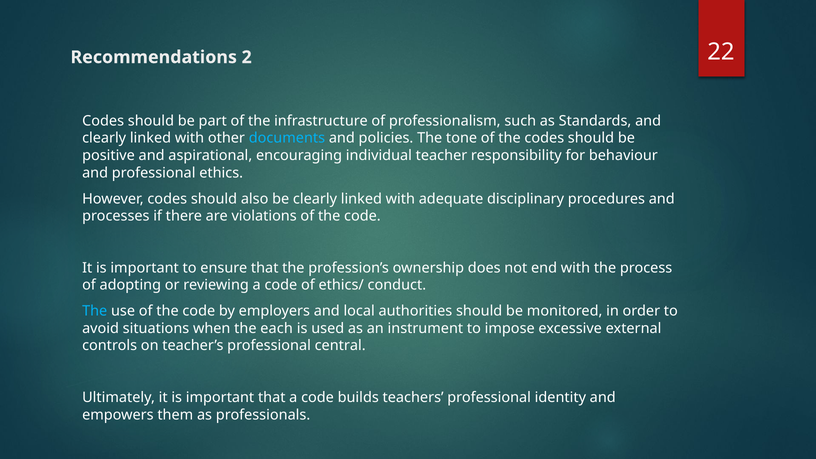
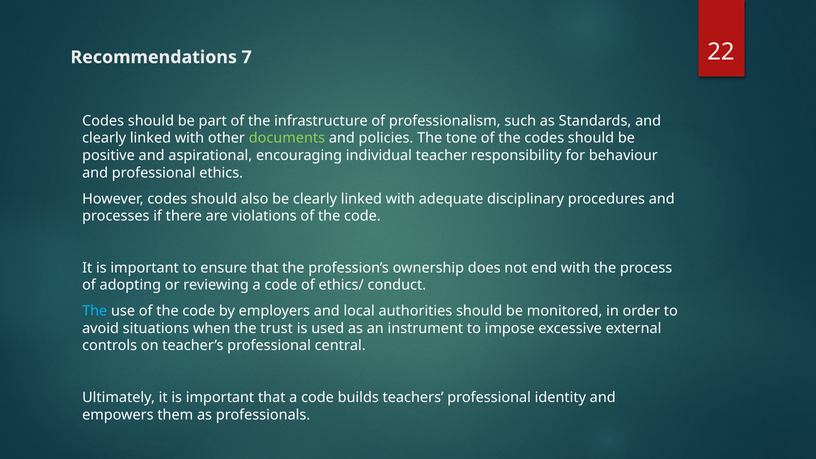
2: 2 -> 7
documents colour: light blue -> light green
each: each -> trust
